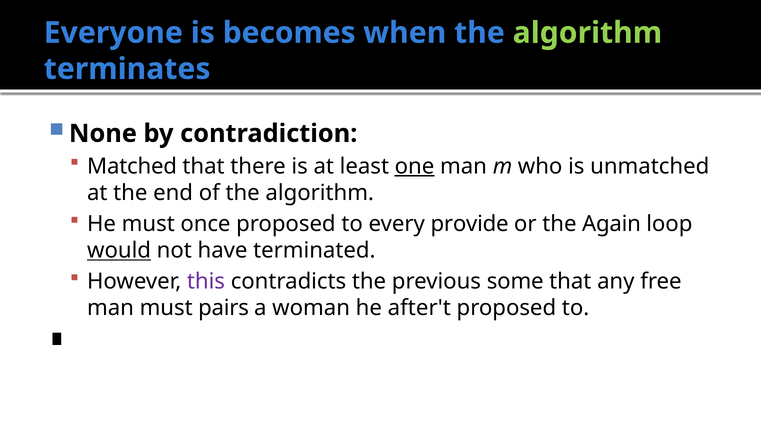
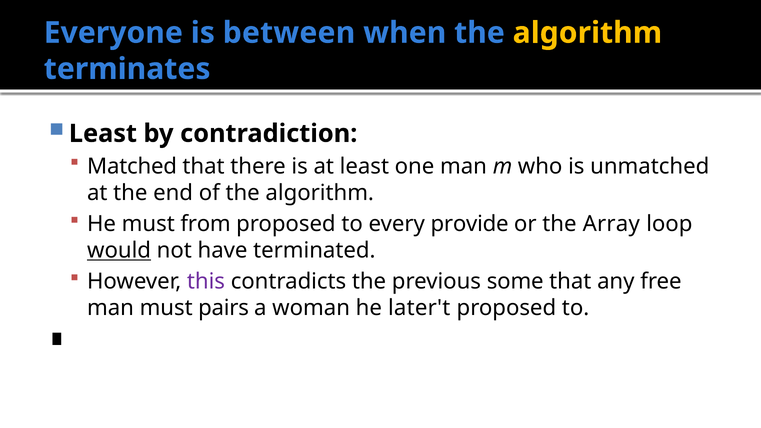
becomes: becomes -> between
algorithm at (587, 33) colour: light green -> yellow
None at (103, 134): None -> Least
one underline: present -> none
once: once -> from
Again: Again -> Array
after't: after't -> later't
